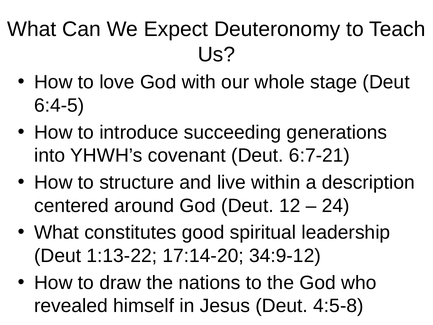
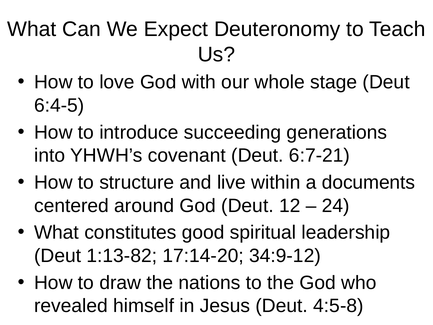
description: description -> documents
1:13-22: 1:13-22 -> 1:13-82
